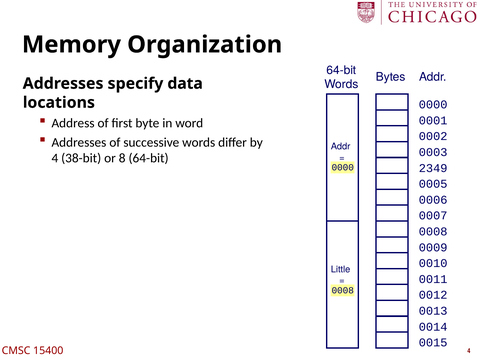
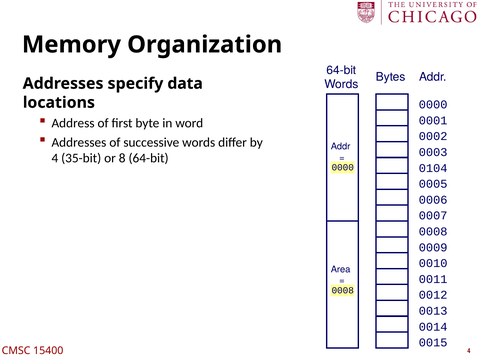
38-bit: 38-bit -> 35-bit
2349: 2349 -> 0104
Little: Little -> Area
